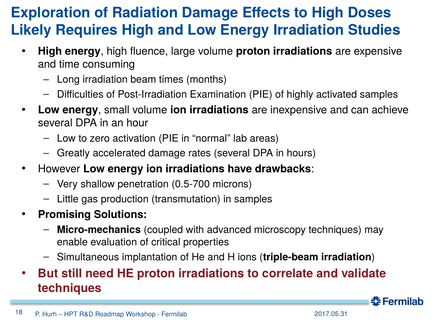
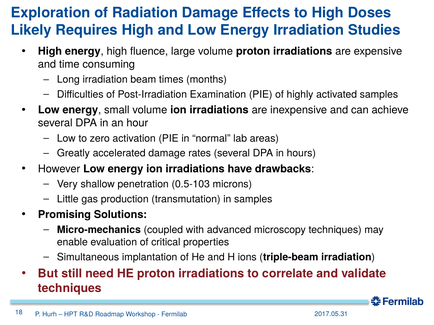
0.5-700: 0.5-700 -> 0.5-103
